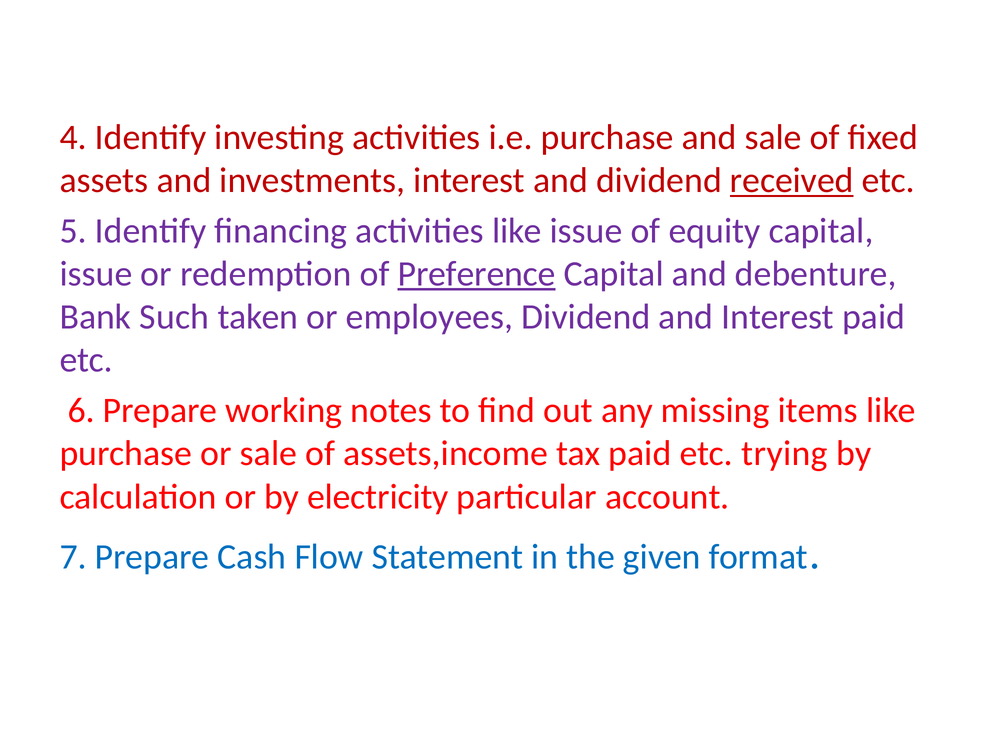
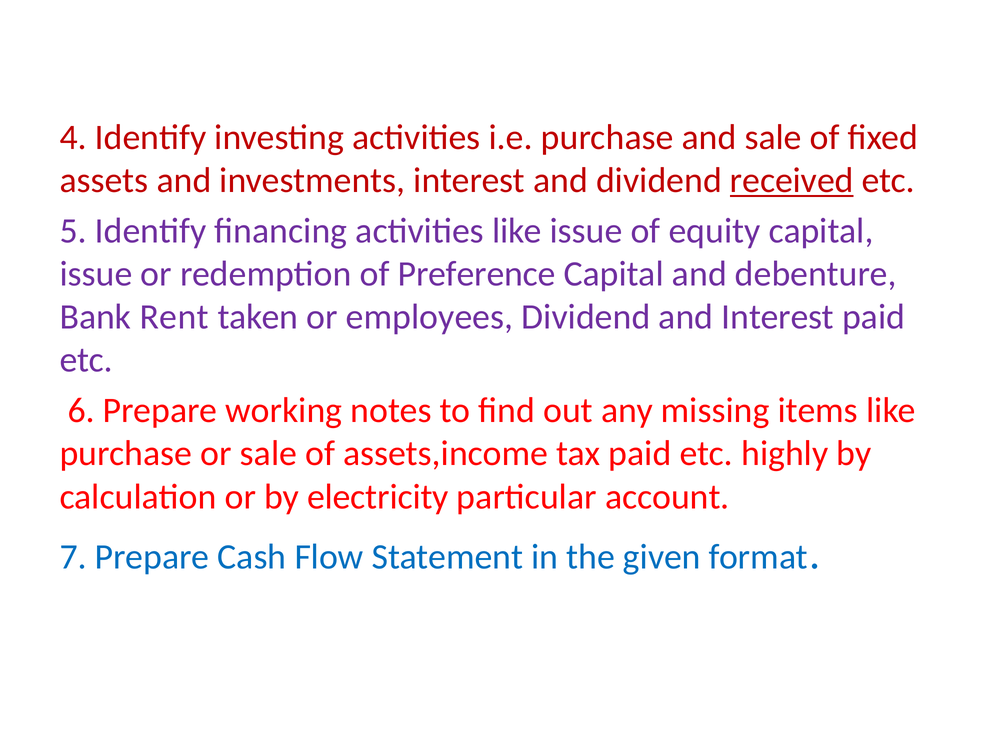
Preference underline: present -> none
Such: Such -> Rent
trying: trying -> highly
